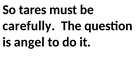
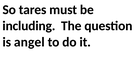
carefully: carefully -> including
